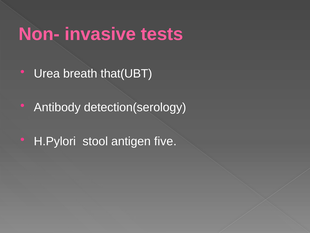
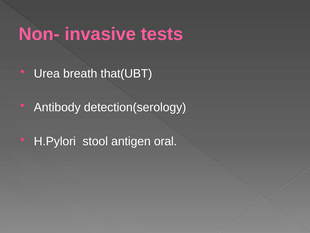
five: five -> oral
